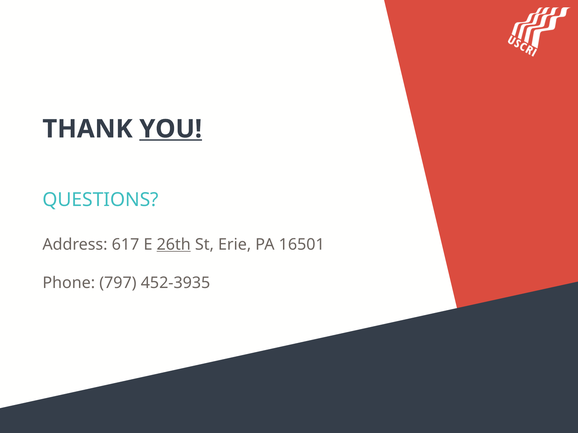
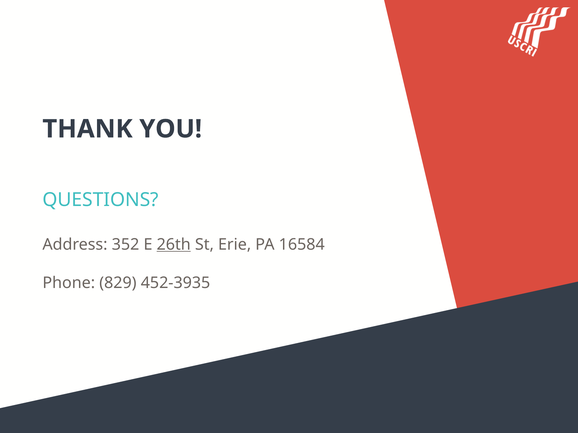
YOU underline: present -> none
617: 617 -> 352
16501: 16501 -> 16584
797: 797 -> 829
